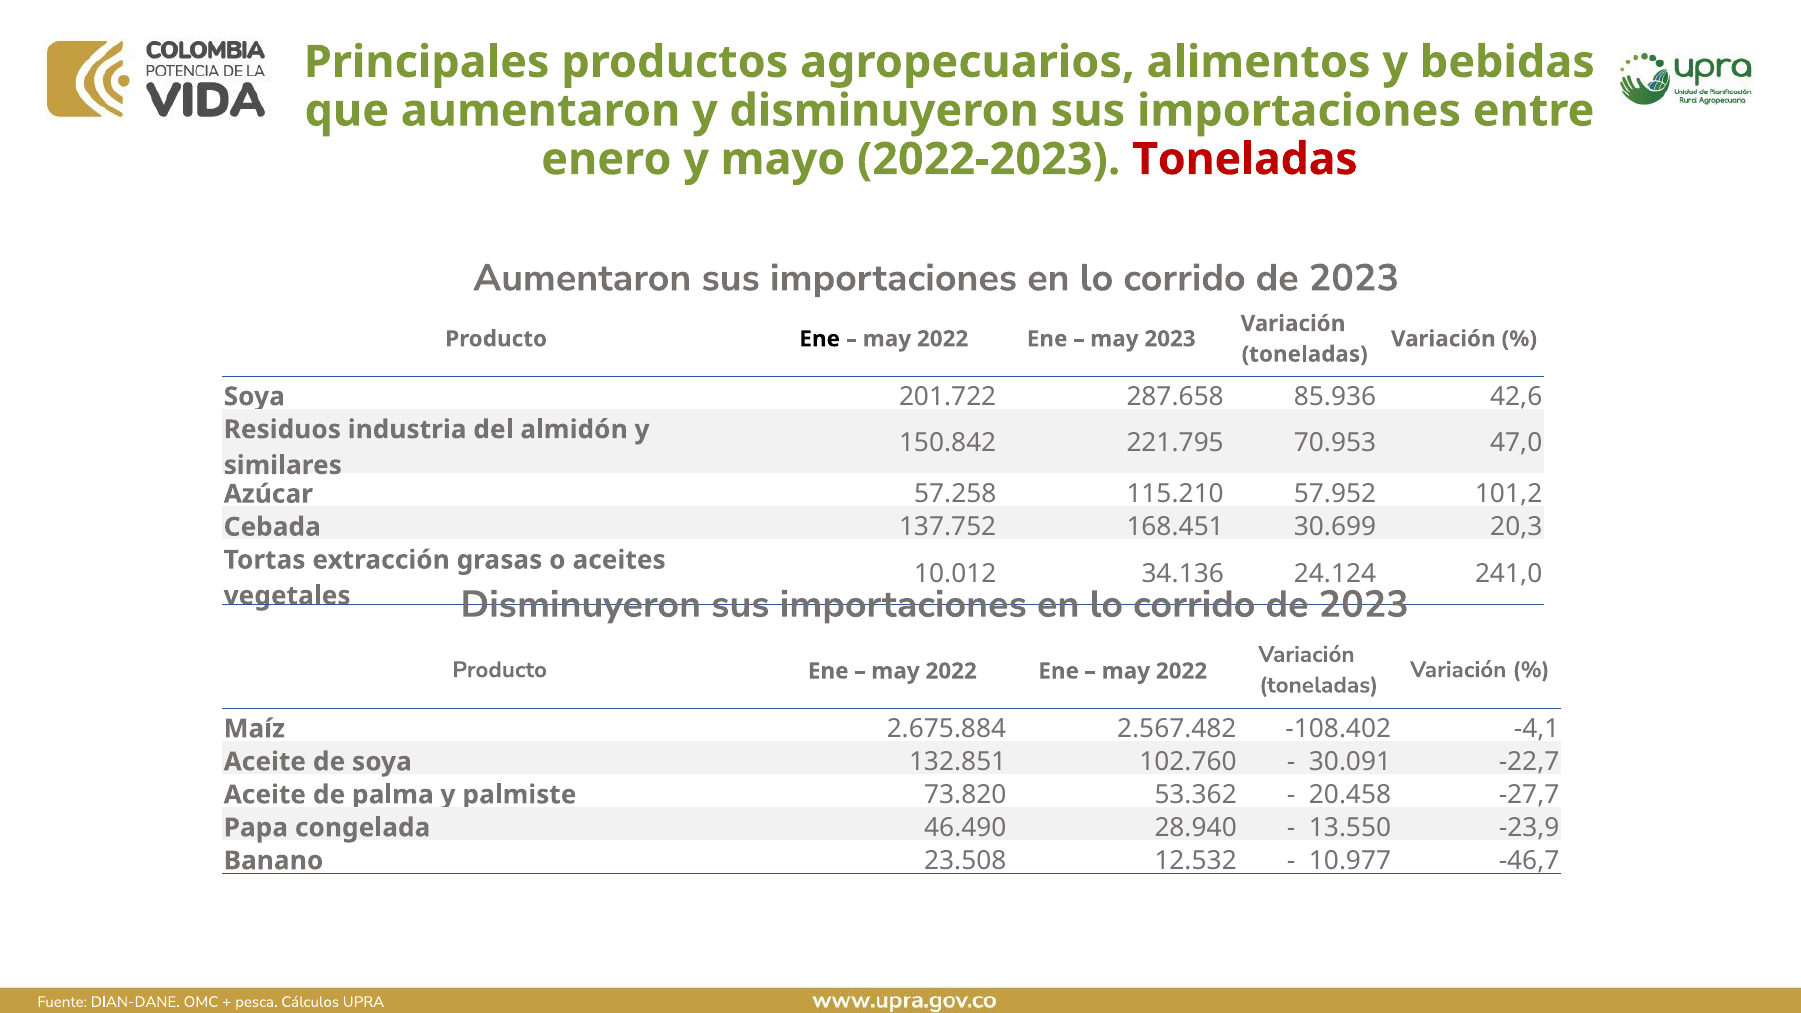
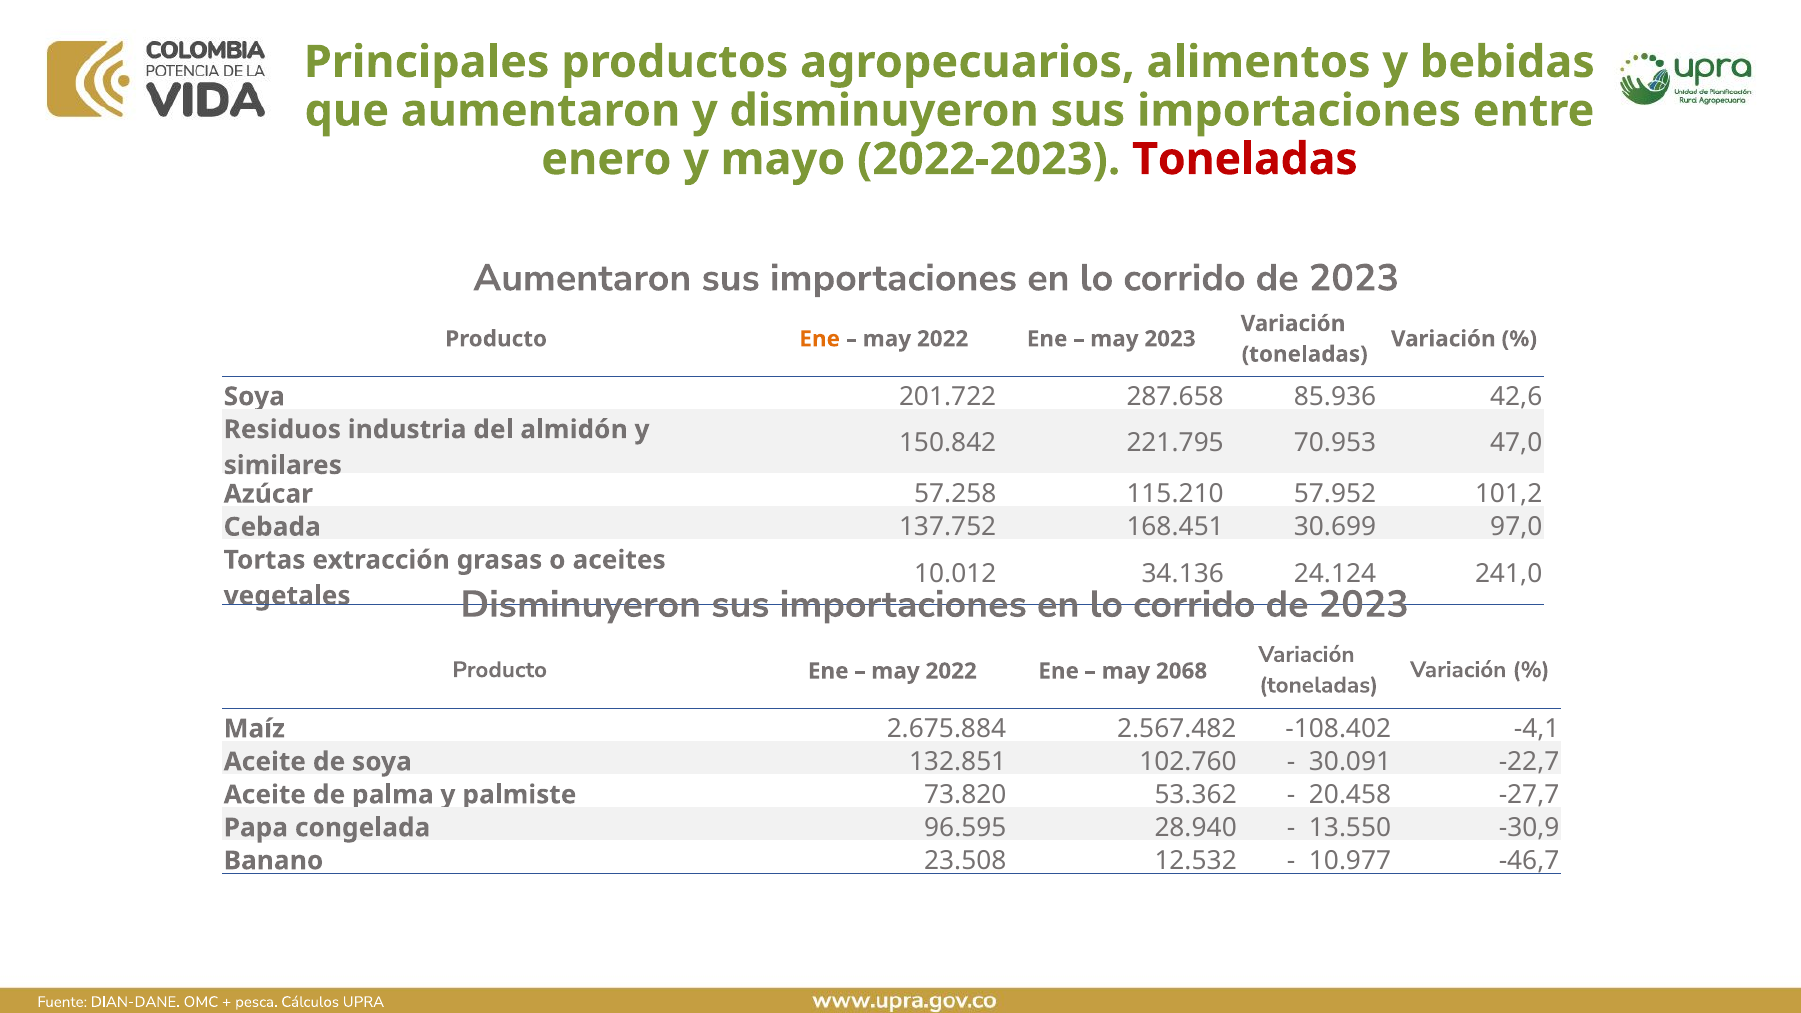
Ene at (820, 339) colour: black -> orange
20,3: 20,3 -> 97,0
2022 at (1182, 671): 2022 -> 2068
46.490: 46.490 -> 96.595
-23,9: -23,9 -> -30,9
